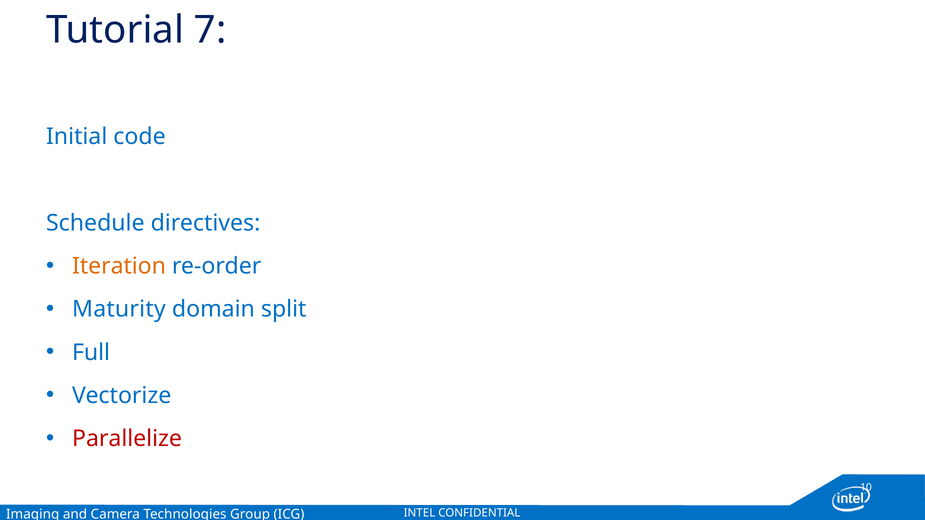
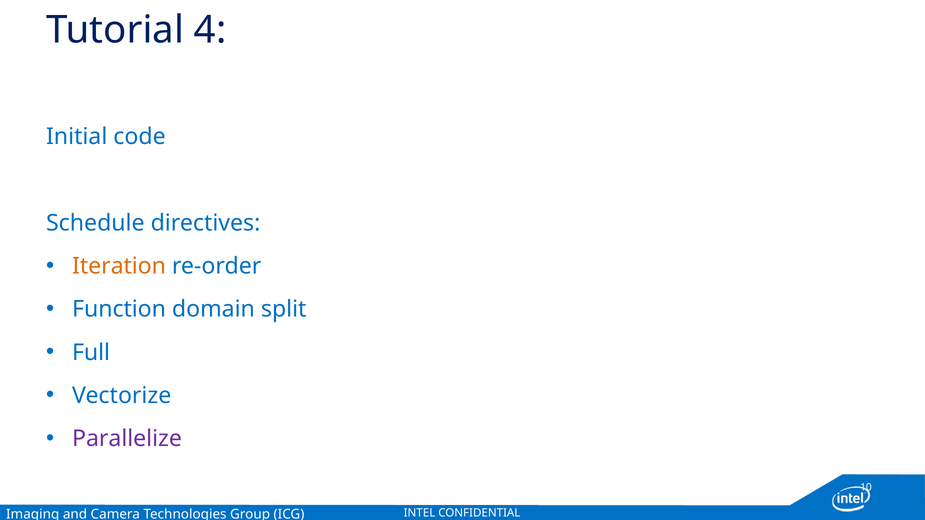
7: 7 -> 4
Maturity: Maturity -> Function
Parallelize colour: red -> purple
